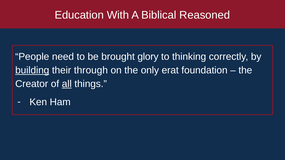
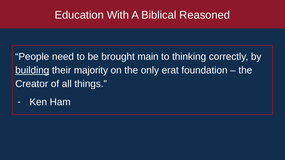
glory: glory -> main
through: through -> majority
all underline: present -> none
